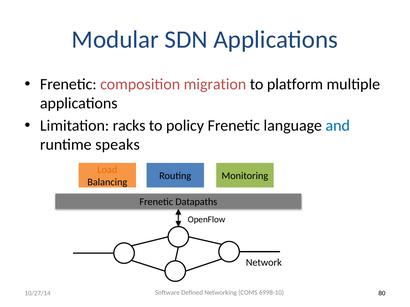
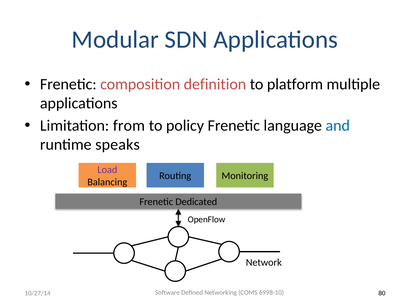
migration: migration -> definition
racks: racks -> from
Load colour: orange -> purple
Datapaths: Datapaths -> Dedicated
